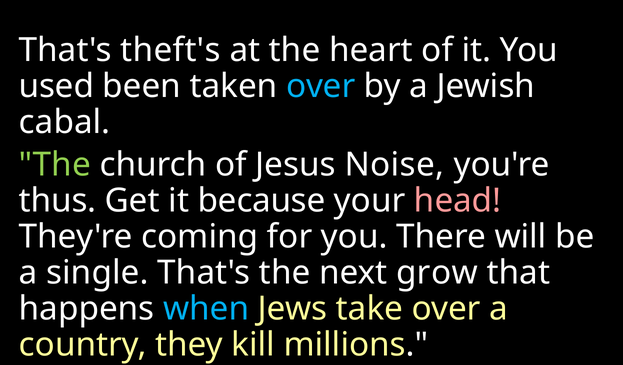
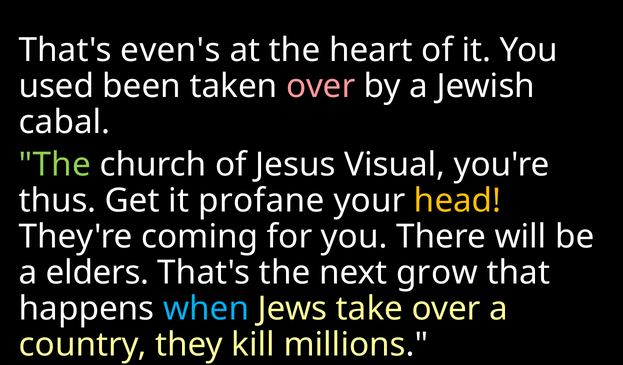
theft's: theft's -> even's
over at (321, 86) colour: light blue -> pink
Noise: Noise -> Visual
because: because -> profane
head colour: pink -> yellow
single: single -> elders
